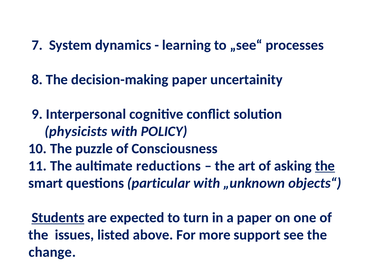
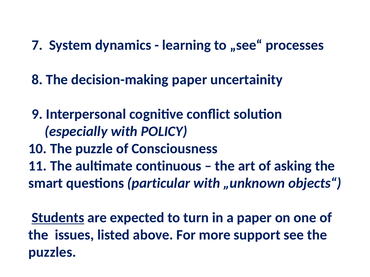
physicists: physicists -> especially
reductions: reductions -> continuous
the at (325, 166) underline: present -> none
change: change -> puzzles
